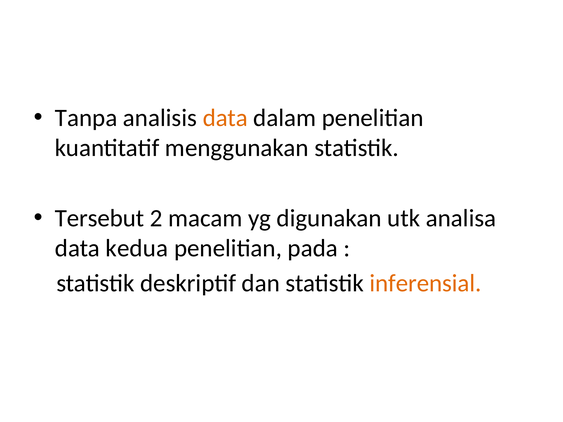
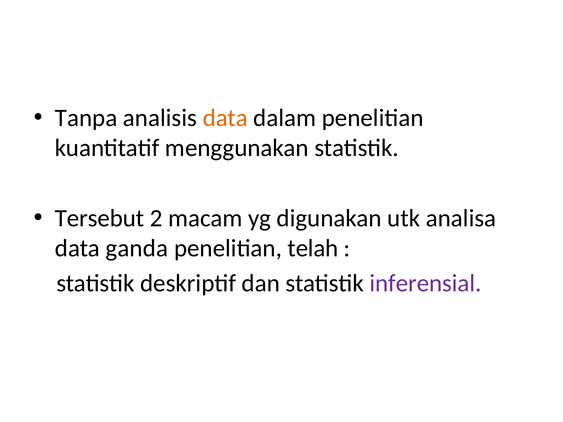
kedua: kedua -> ganda
pada: pada -> telah
inferensial colour: orange -> purple
